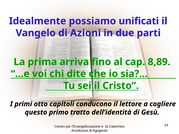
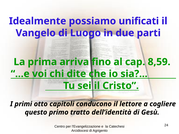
Azioni: Azioni -> Luogo
8,89: 8,89 -> 8,59
